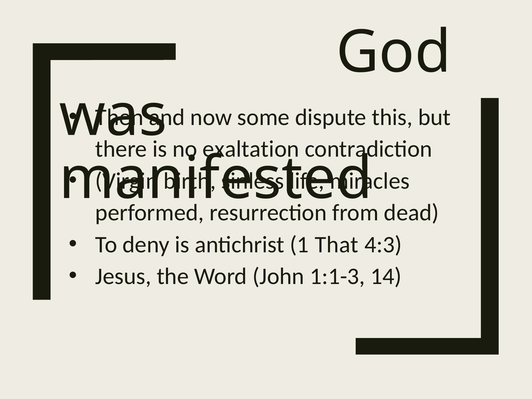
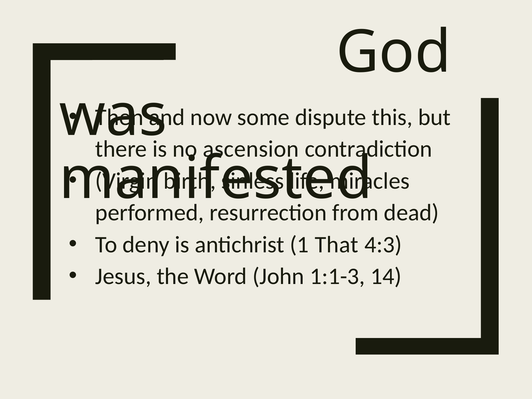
exaltation: exaltation -> ascension
